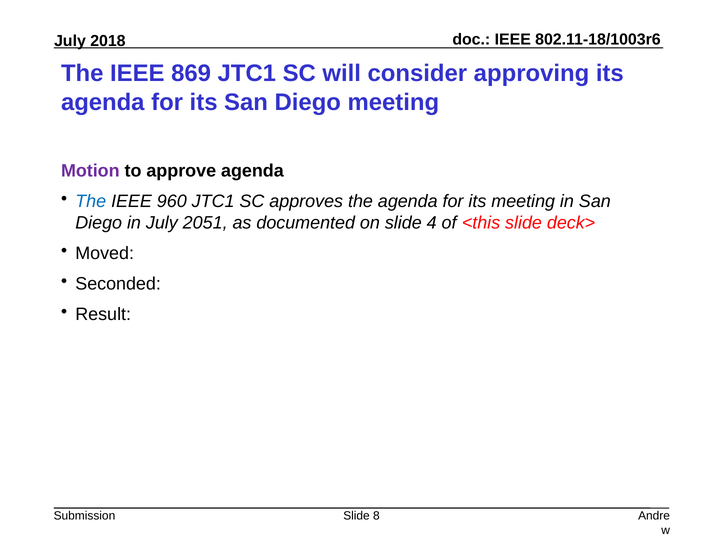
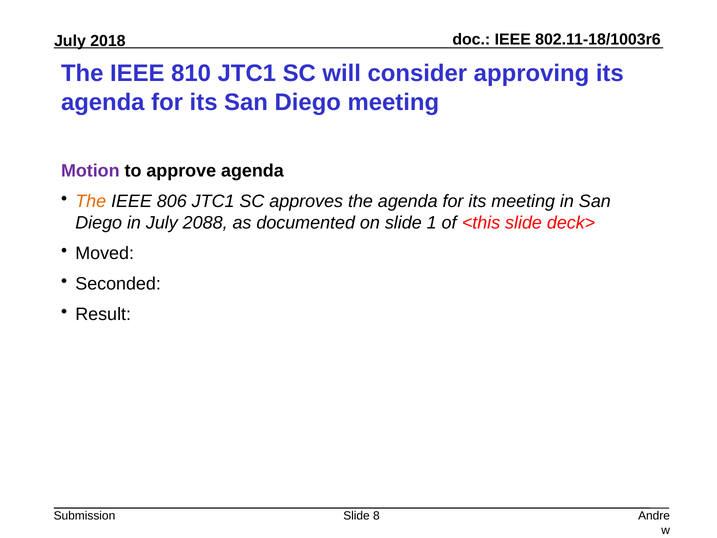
869: 869 -> 810
The at (91, 201) colour: blue -> orange
960: 960 -> 806
2051: 2051 -> 2088
4: 4 -> 1
